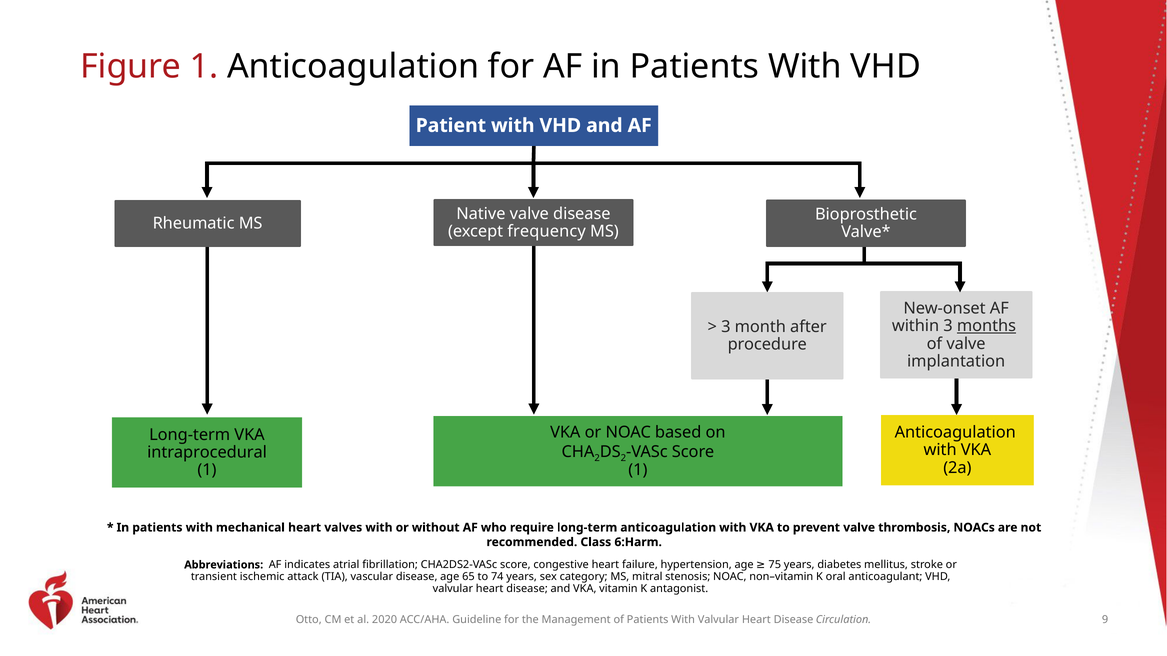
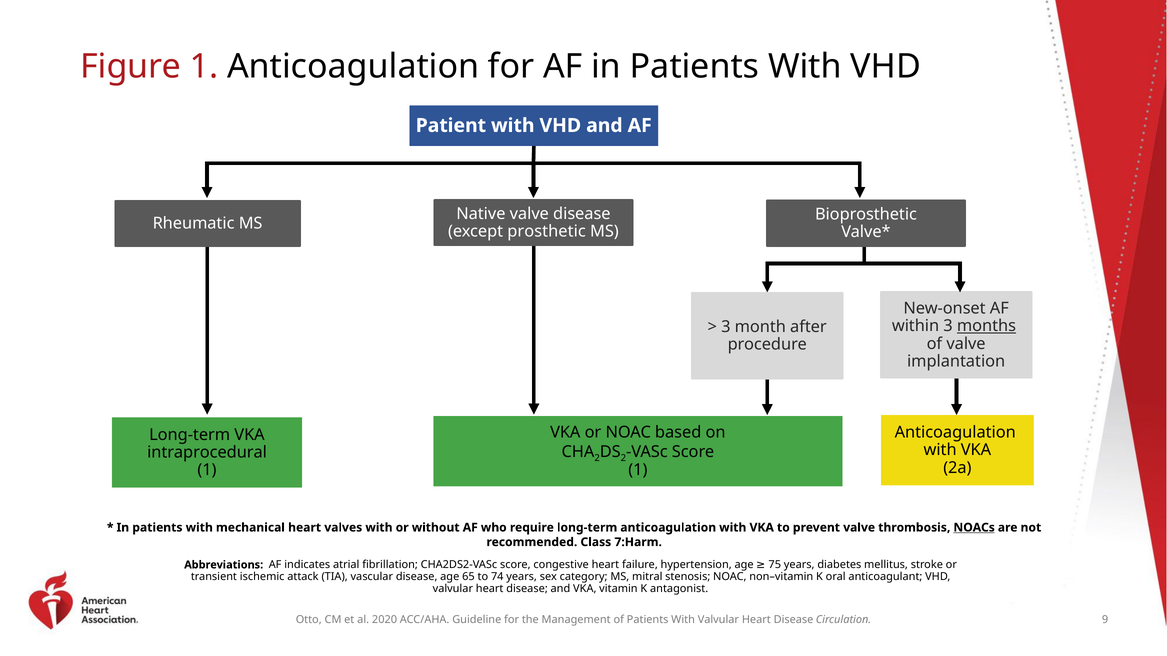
frequency: frequency -> prosthetic
NOACs underline: none -> present
6:Harm: 6:Harm -> 7:Harm
